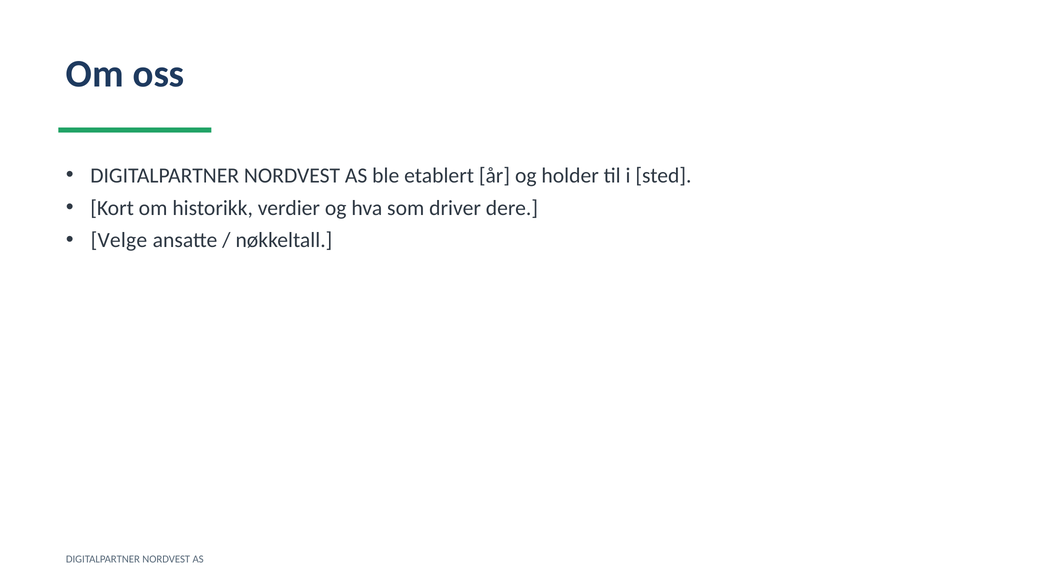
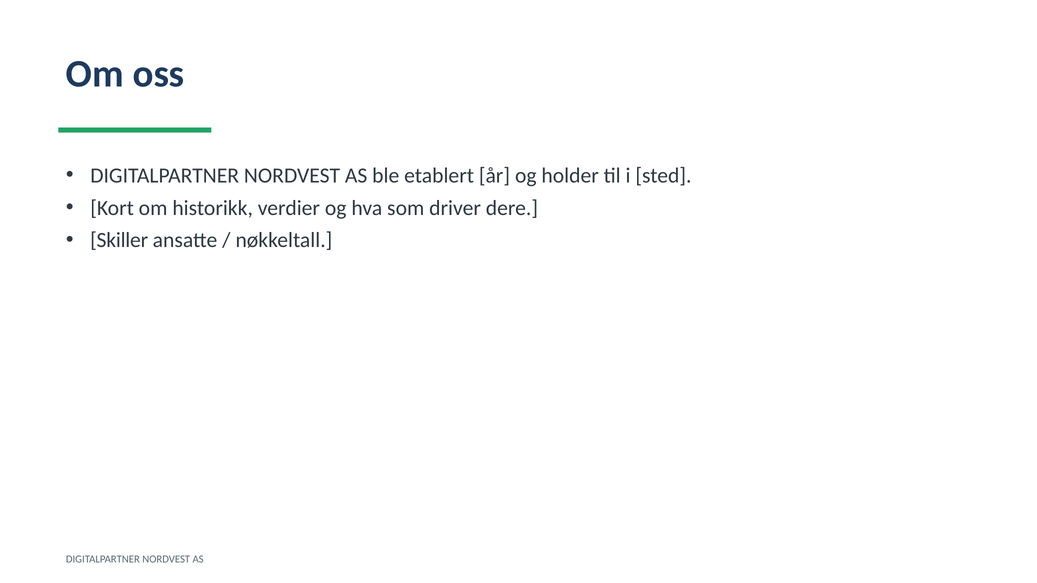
Velge: Velge -> Skiller
